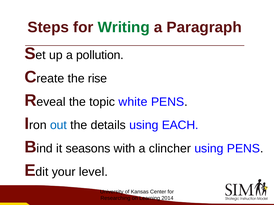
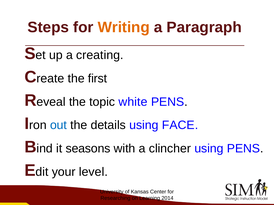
Writing colour: green -> orange
pollution: pollution -> creating
rise: rise -> first
EACH: EACH -> FACE
